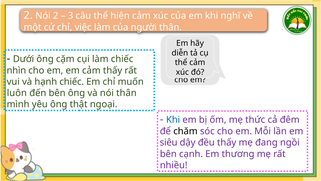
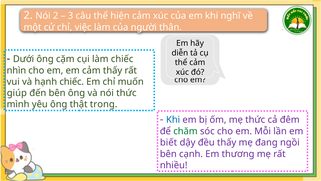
luôn: luôn -> giúp
nói thân: thân -> thức
ngoại: ngoại -> trong
chăm colour: black -> green
siêu: siêu -> biết
